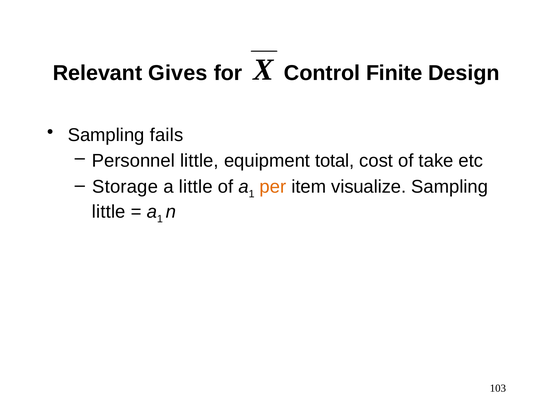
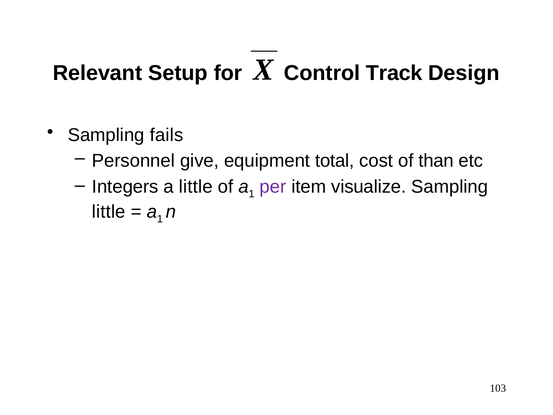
Gives: Gives -> Setup
Finite: Finite -> Track
Personnel little: little -> give
take: take -> than
Storage: Storage -> Integers
per colour: orange -> purple
